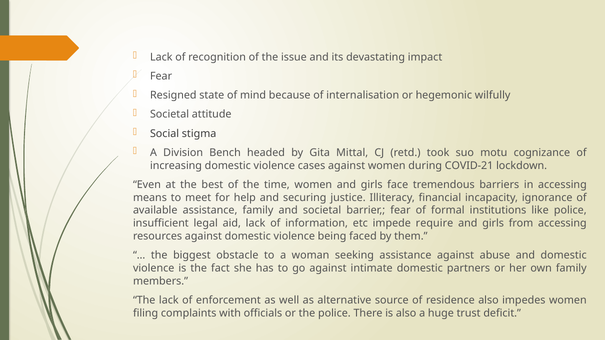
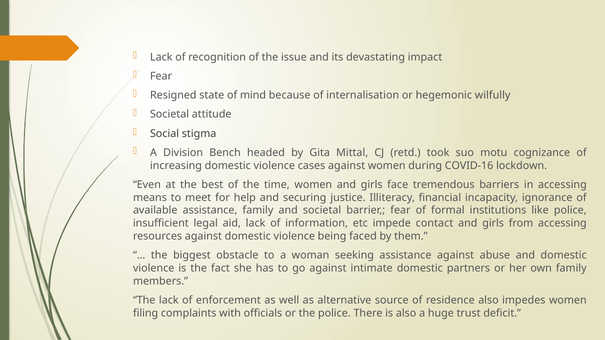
COVID-21: COVID-21 -> COVID-16
require: require -> contact
